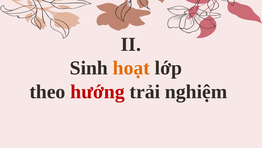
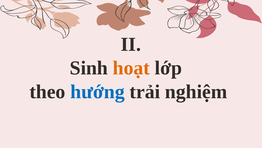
hướng colour: red -> blue
